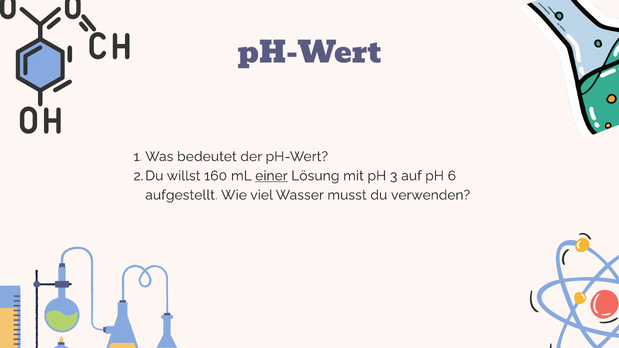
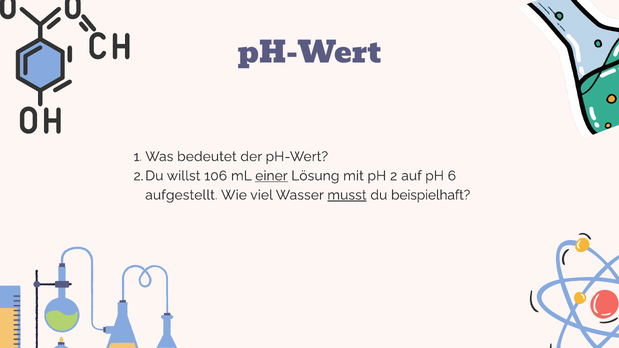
160: 160 -> 106
3: 3 -> 2
musst underline: none -> present
verwenden: verwenden -> beispielhaft
